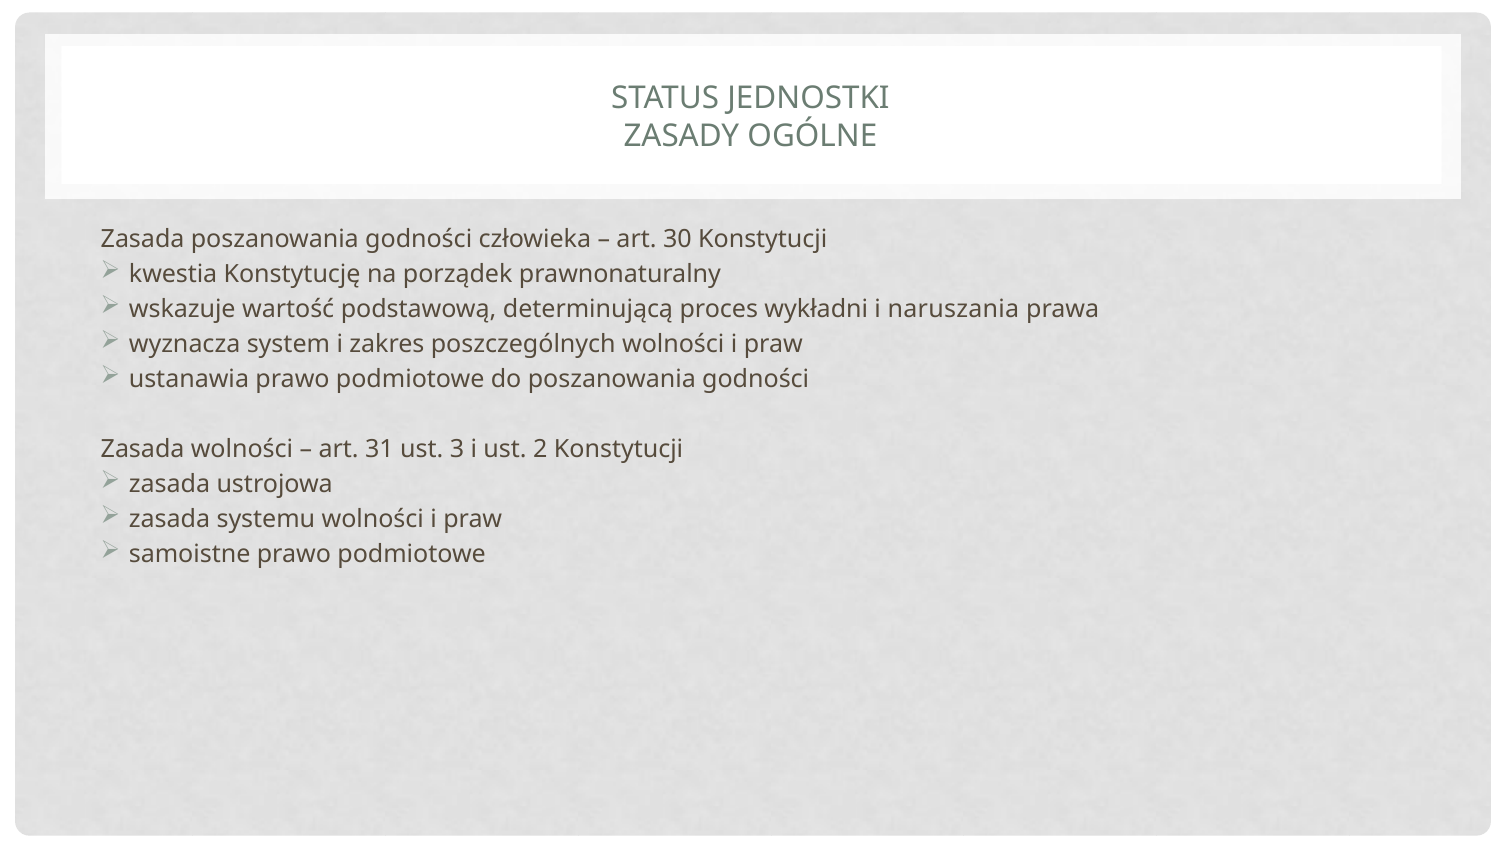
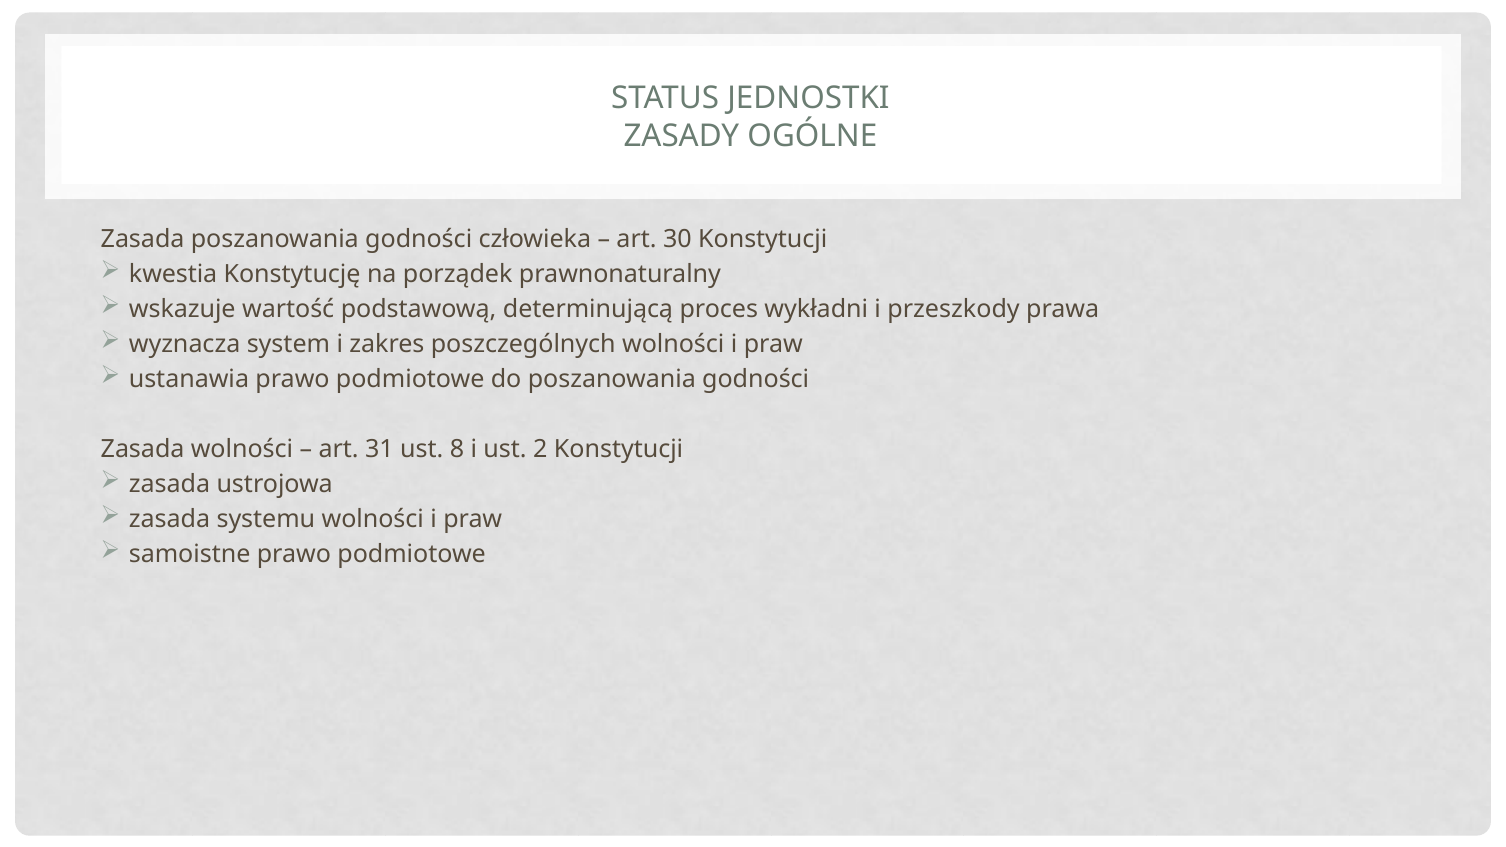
naruszania: naruszania -> przeszkody
3: 3 -> 8
